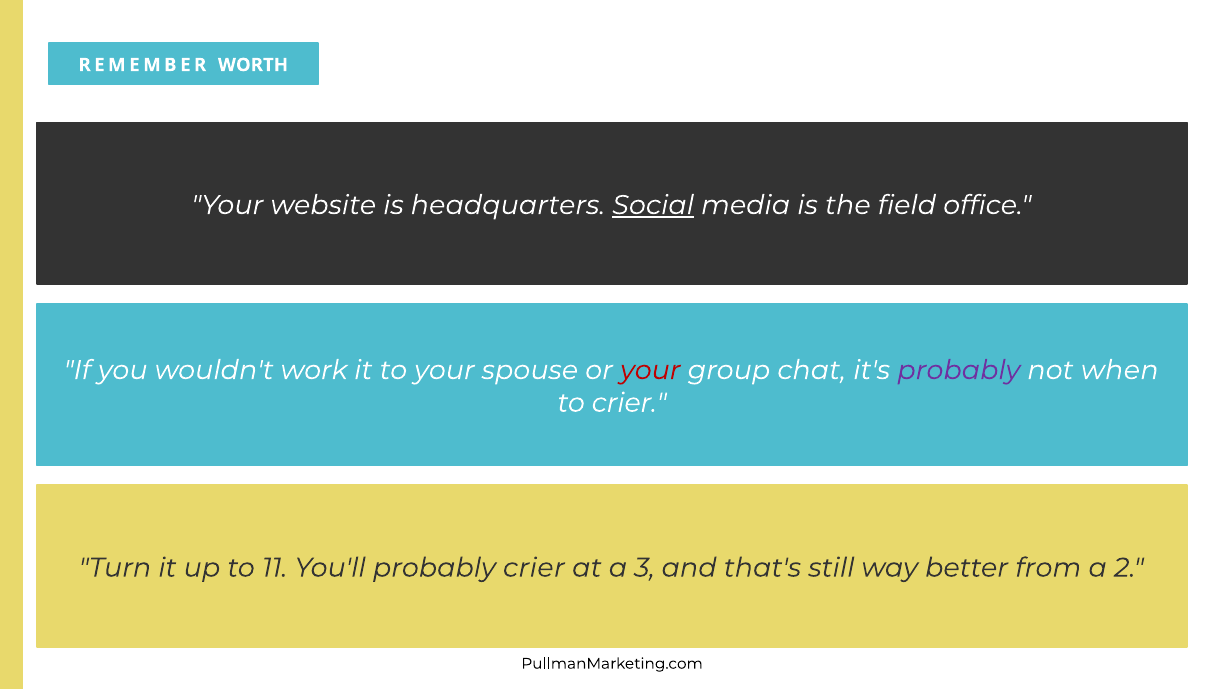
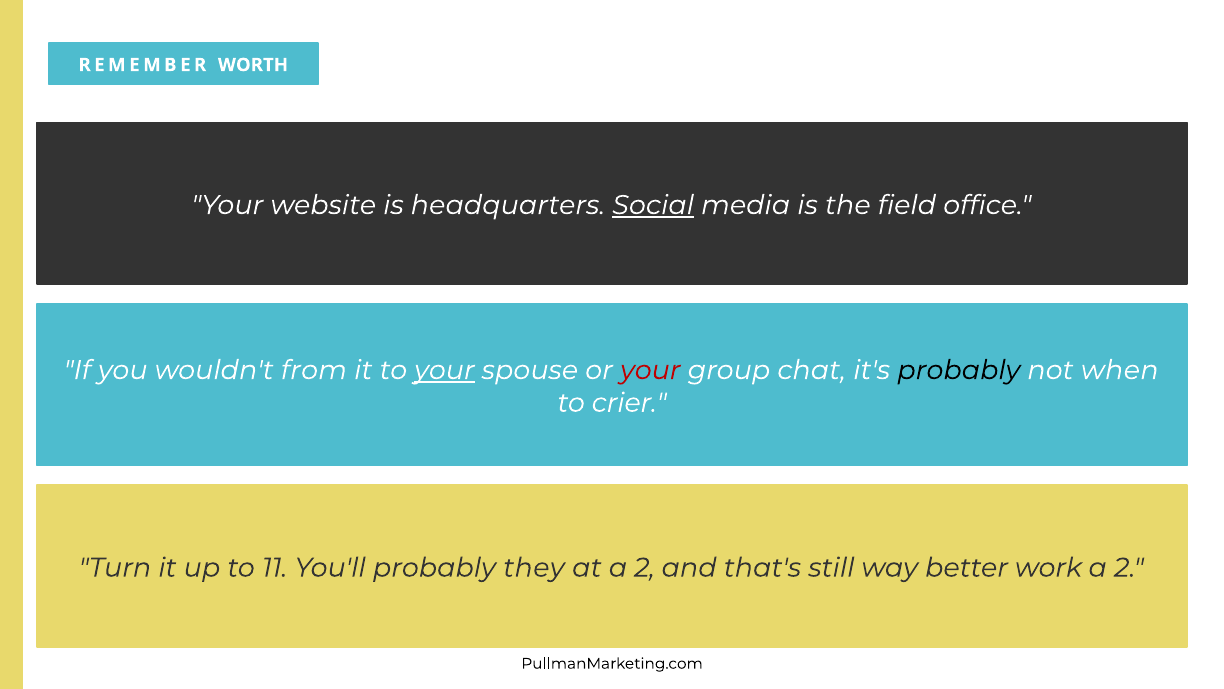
work: work -> from
your at (444, 370) underline: none -> present
probably at (959, 370) colour: purple -> black
probably crier: crier -> they
at a 3: 3 -> 2
from: from -> work
